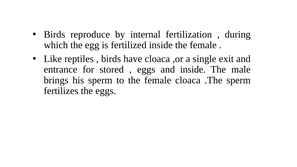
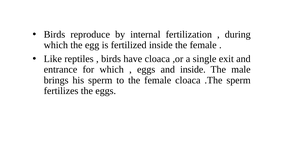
for stored: stored -> which
